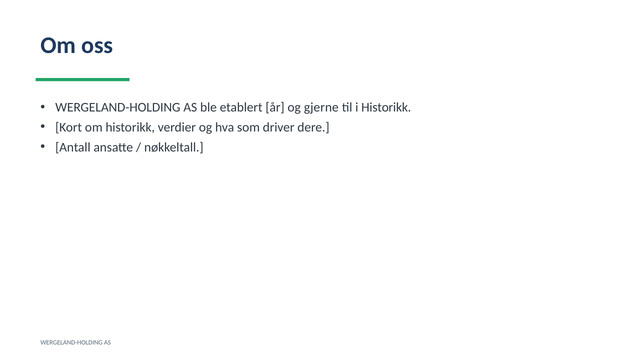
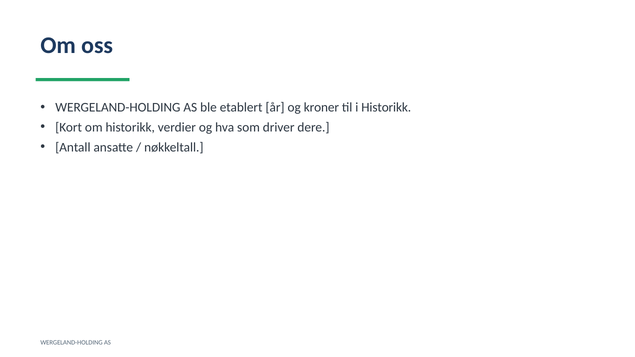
gjerne: gjerne -> kroner
